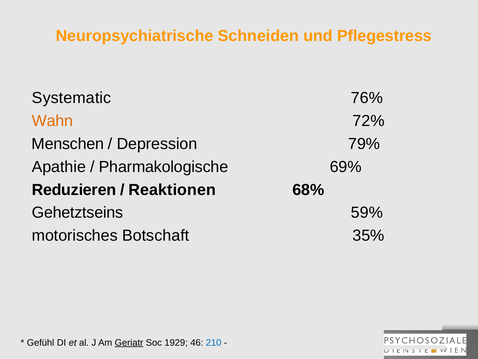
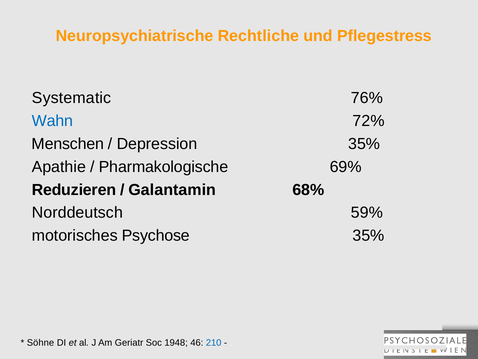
Schneiden: Schneiden -> Rechtliche
Wahn colour: orange -> blue
Depression 79%: 79% -> 35%
Reaktionen: Reaktionen -> Galantamin
Gehetztseins: Gehetztseins -> Norddeutsch
Botschaft: Botschaft -> Psychose
Gefühl: Gefühl -> Söhne
Geriatr underline: present -> none
1929: 1929 -> 1948
